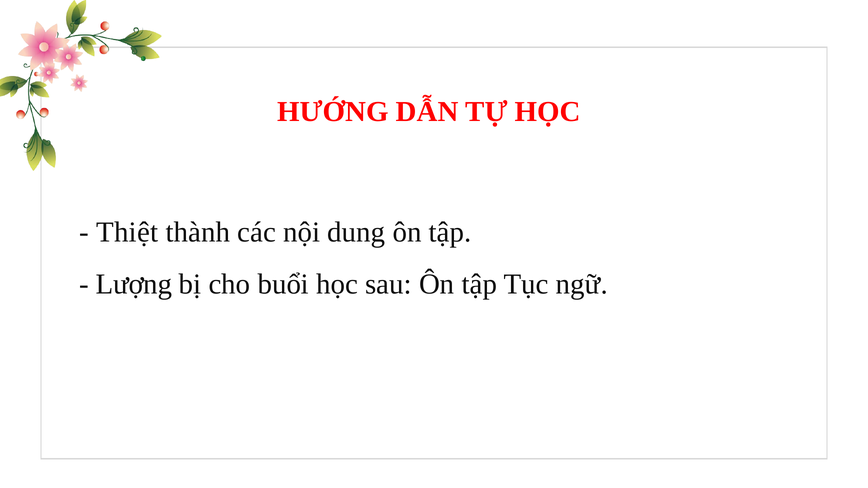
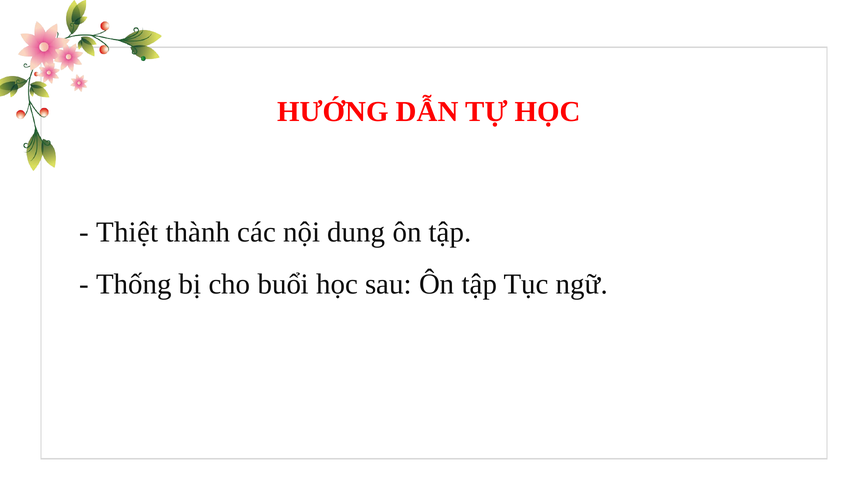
Lượng: Lượng -> Thống
